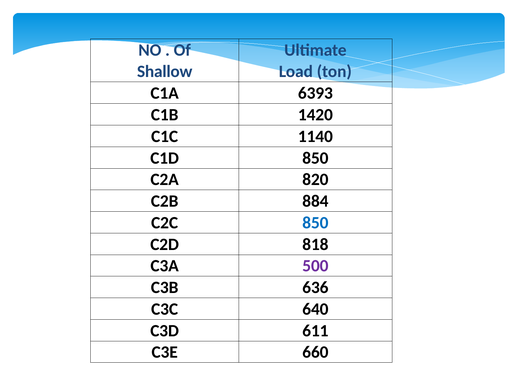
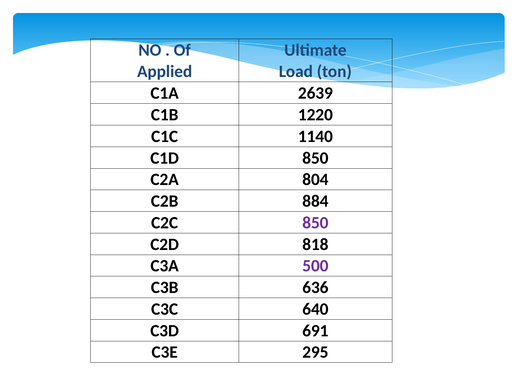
Shallow: Shallow -> Applied
6393: 6393 -> 2639
1420: 1420 -> 1220
820: 820 -> 804
850 at (315, 223) colour: blue -> purple
611: 611 -> 691
660: 660 -> 295
